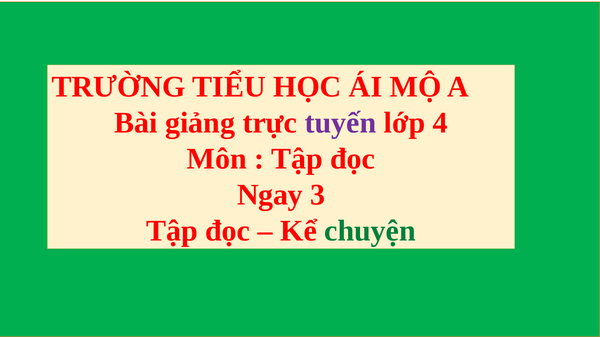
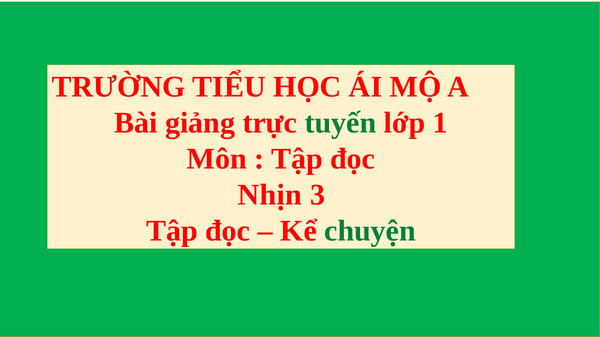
tuyến colour: purple -> green
4: 4 -> 1
Ngay: Ngay -> Nhịn
